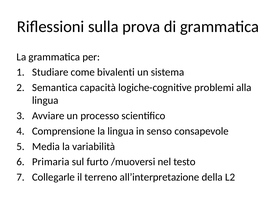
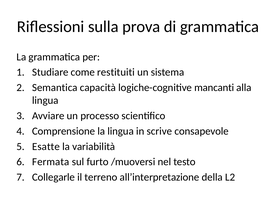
bivalenti: bivalenti -> restituiti
problemi: problemi -> mancanti
senso: senso -> scrive
Media: Media -> Esatte
Primaria: Primaria -> Fermata
